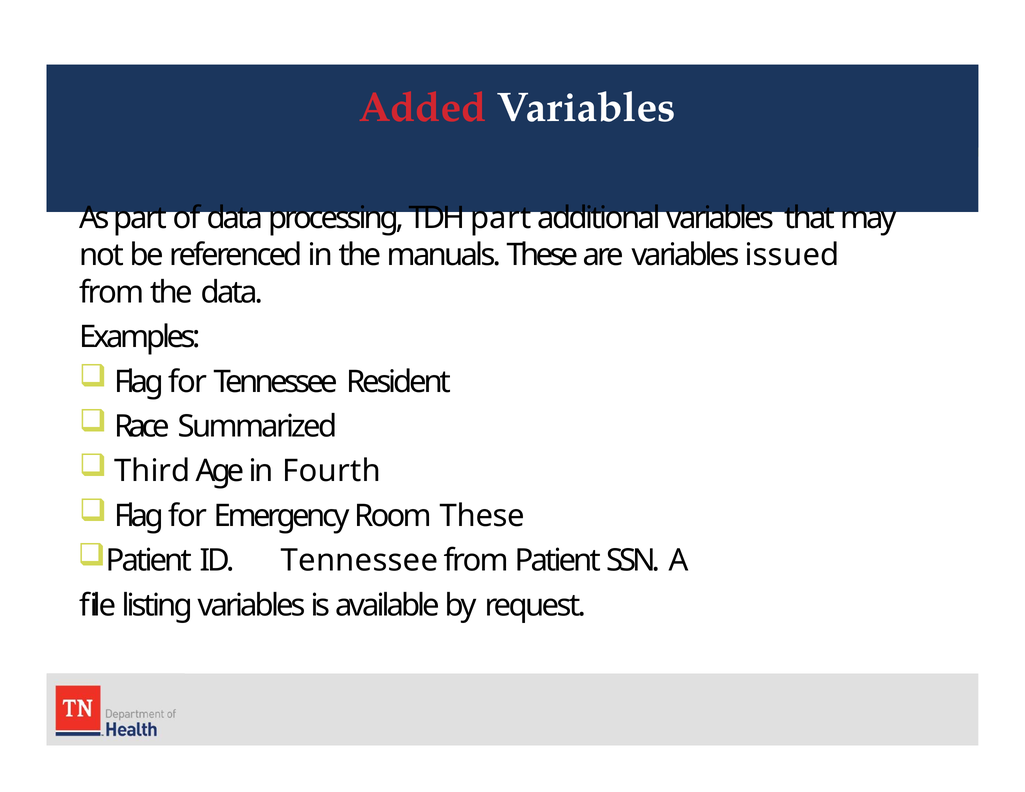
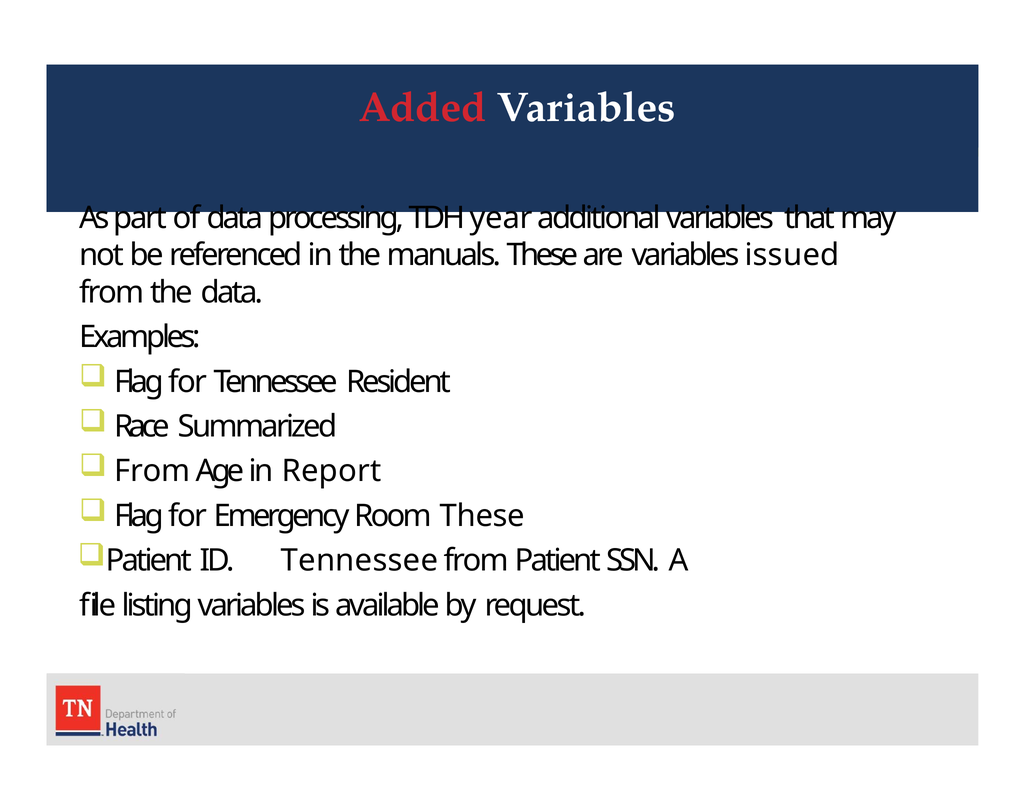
TDH part: part -> year
Third at (152, 471): Third -> From
Fourth: Fourth -> Report
